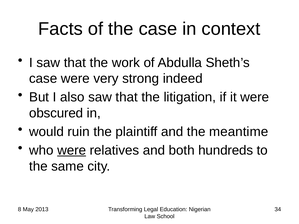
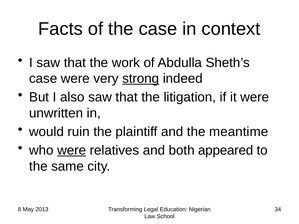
strong underline: none -> present
obscured: obscured -> unwritten
hundreds: hundreds -> appeared
